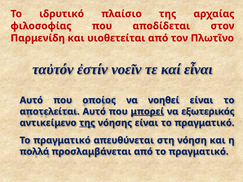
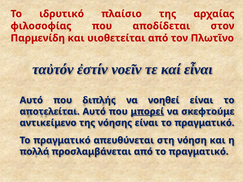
οποίος: οποίος -> διπλής
εξωτερικός: εξωτερικός -> σκεφτούμε
της at (87, 123) underline: present -> none
